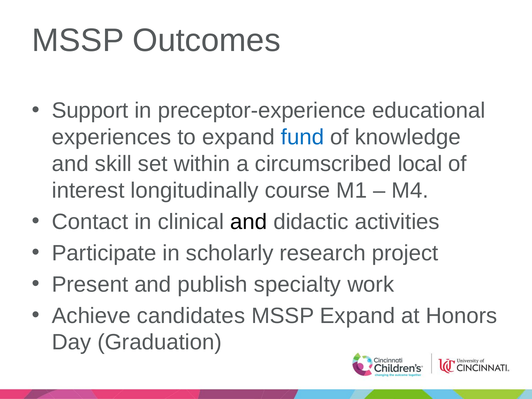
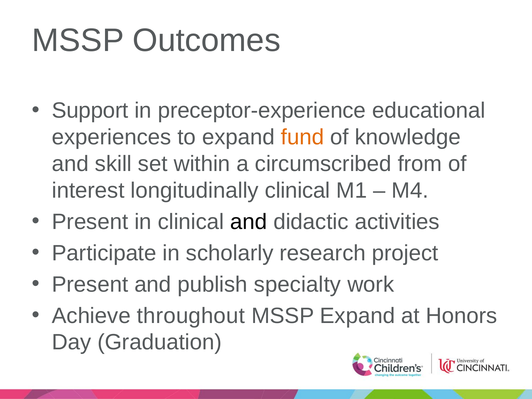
fund colour: blue -> orange
local: local -> from
longitudinally course: course -> clinical
Contact at (90, 222): Contact -> Present
candidates: candidates -> throughout
